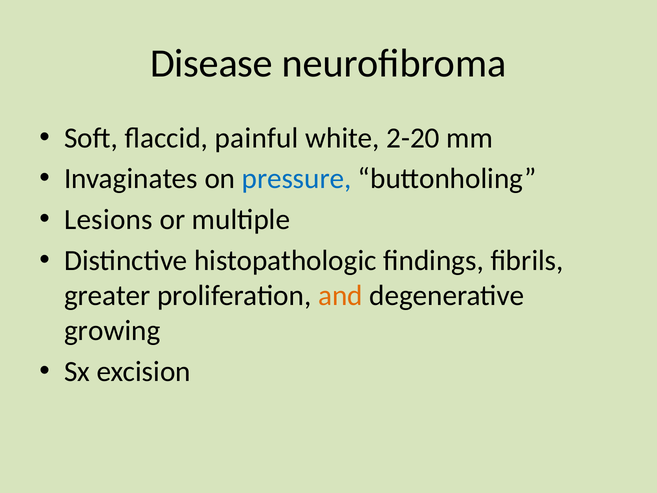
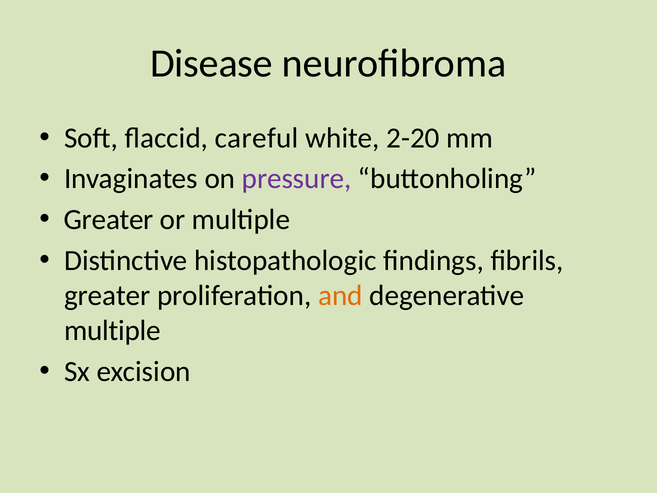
painful: painful -> careful
pressure colour: blue -> purple
Lesions at (108, 220): Lesions -> Greater
growing at (112, 331): growing -> multiple
